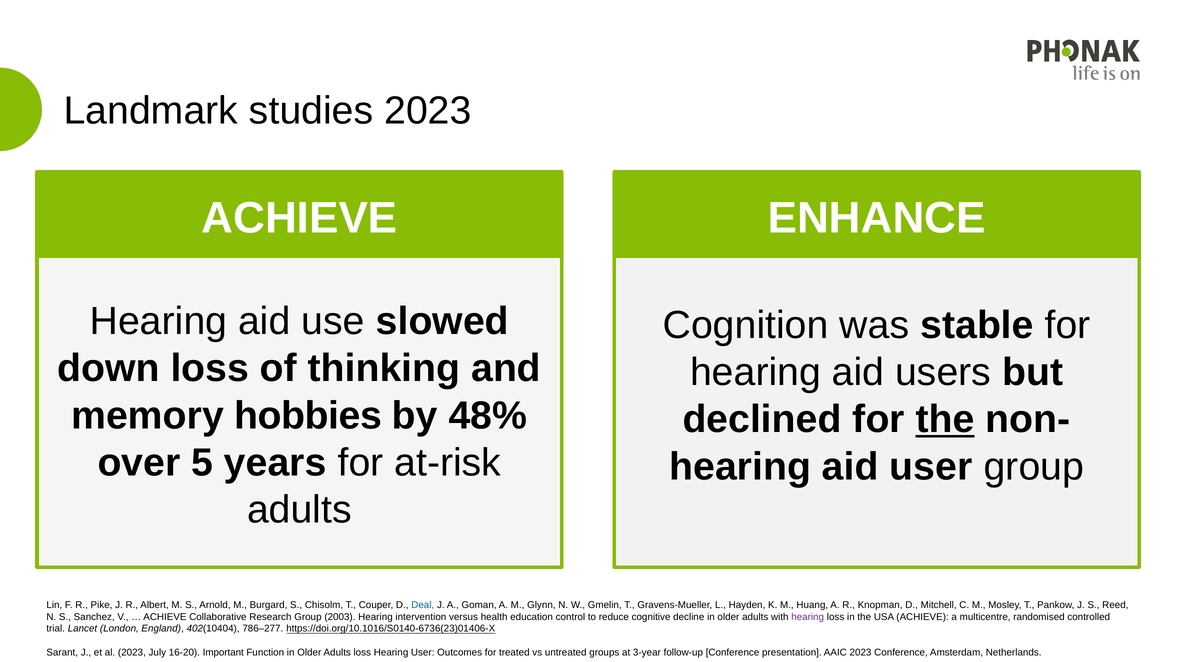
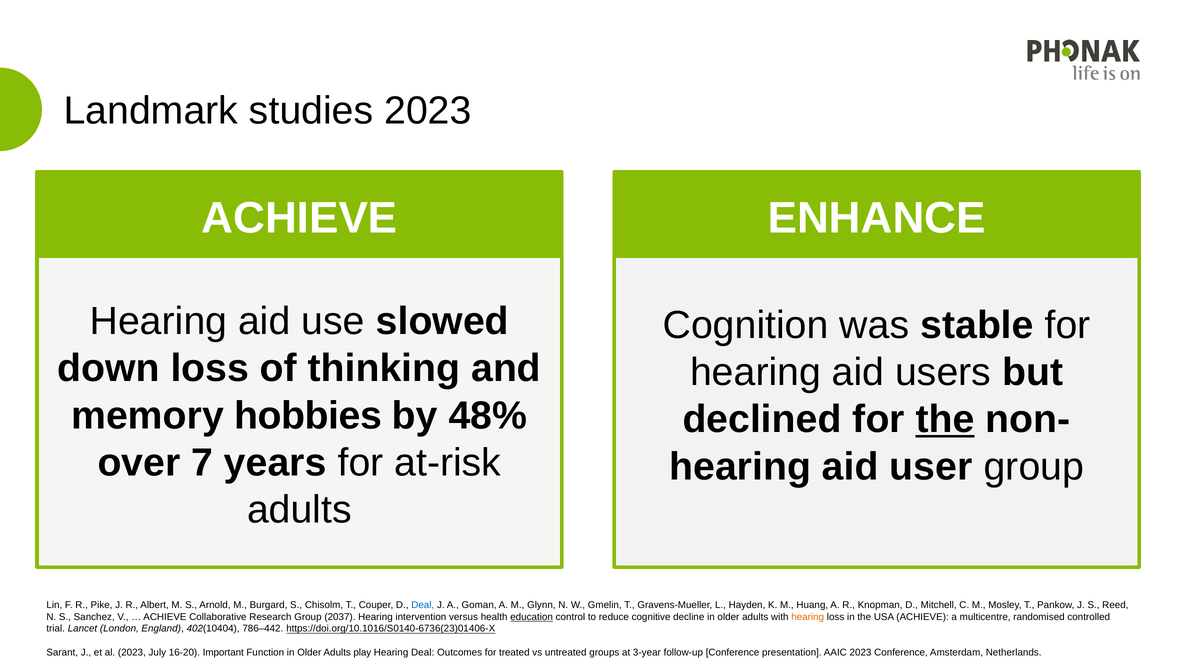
5: 5 -> 7
2003: 2003 -> 2037
education underline: none -> present
hearing at (808, 617) colour: purple -> orange
786–277: 786–277 -> 786–442
Adults loss: loss -> play
Hearing User: User -> Deal
